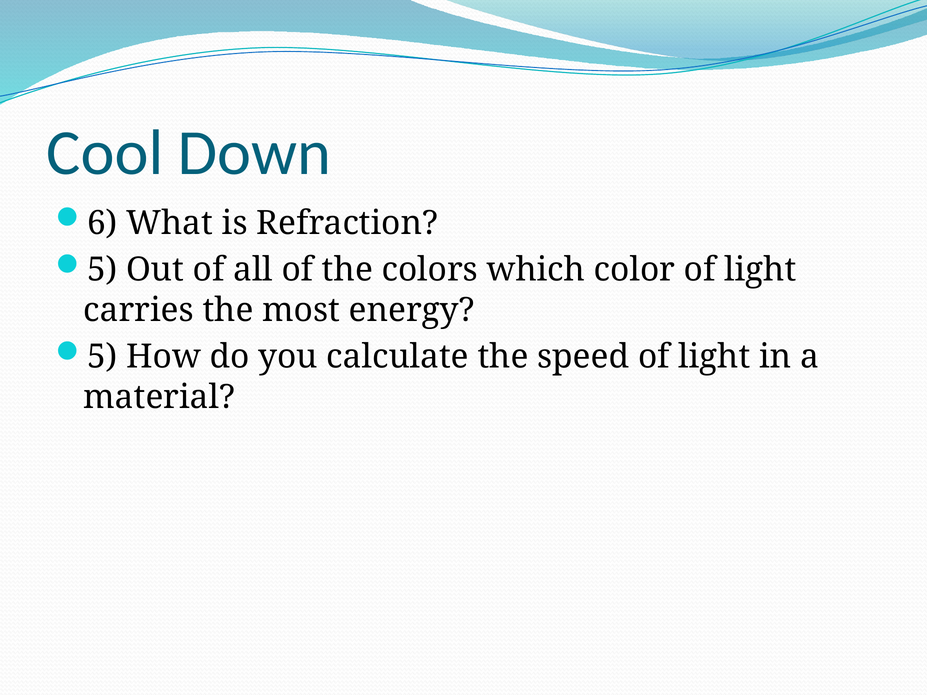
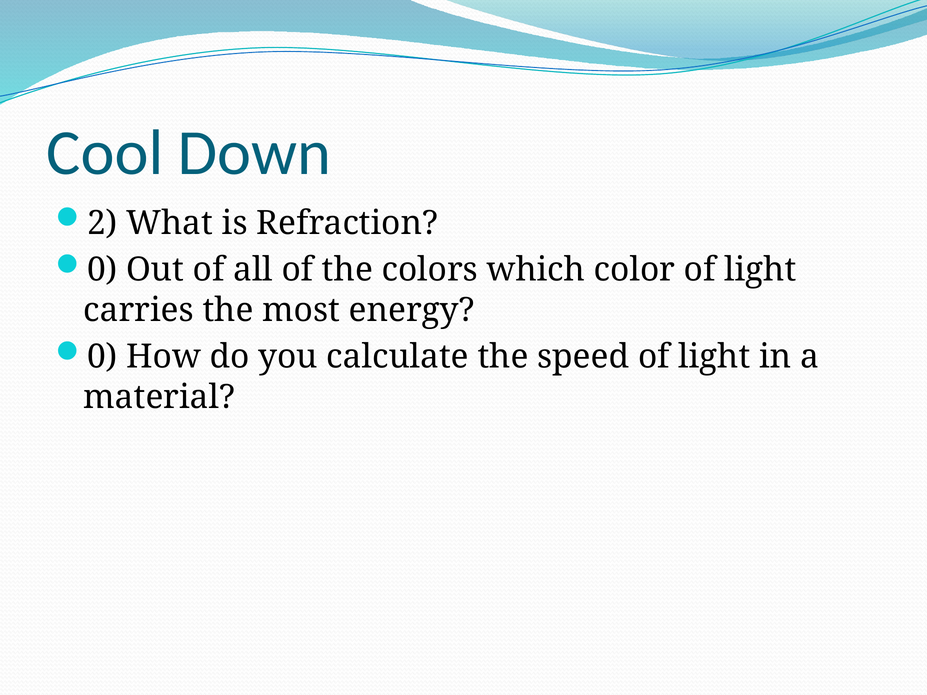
6: 6 -> 2
5 at (102, 270): 5 -> 0
5 at (102, 357): 5 -> 0
